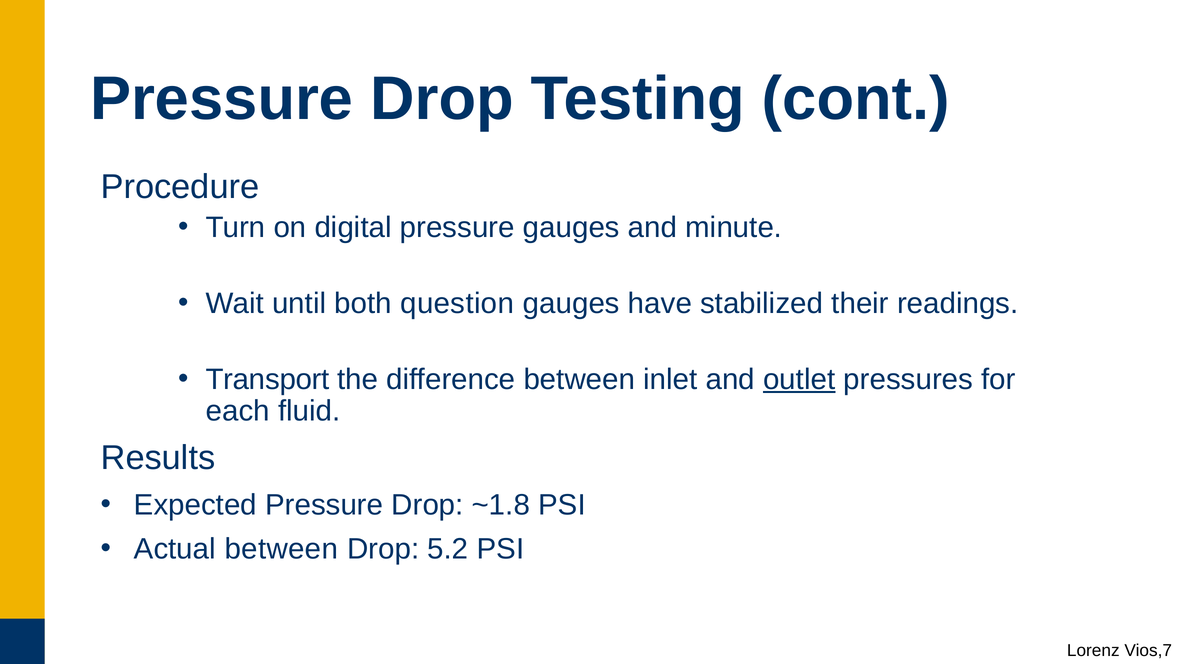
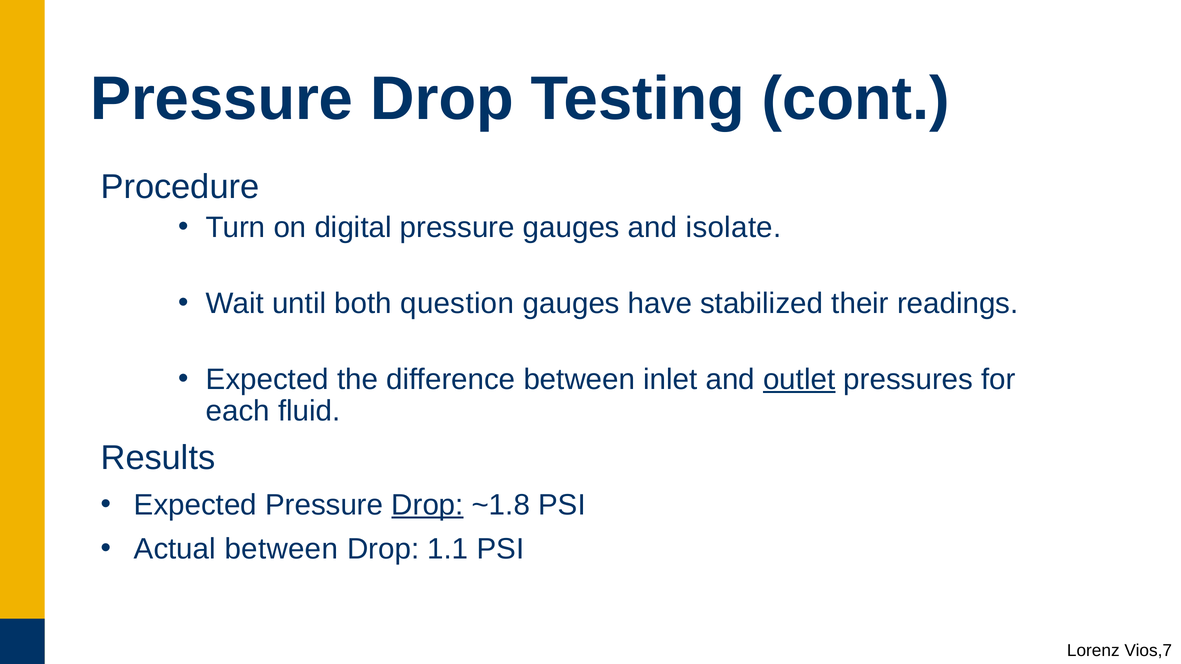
minute: minute -> isolate
Transport at (268, 379): Transport -> Expected
Drop at (427, 505) underline: none -> present
5.2: 5.2 -> 1.1
